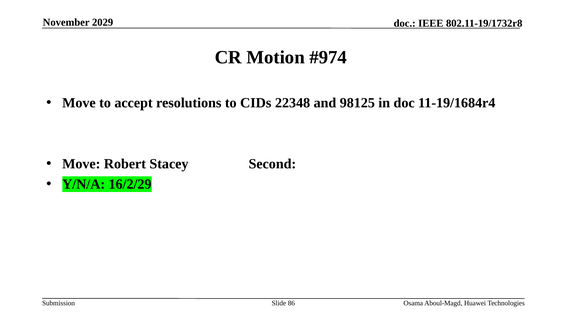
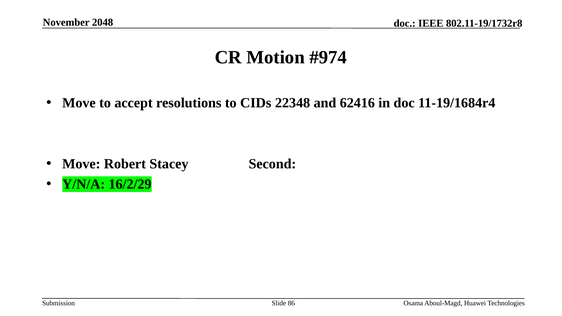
2029: 2029 -> 2048
98125: 98125 -> 62416
